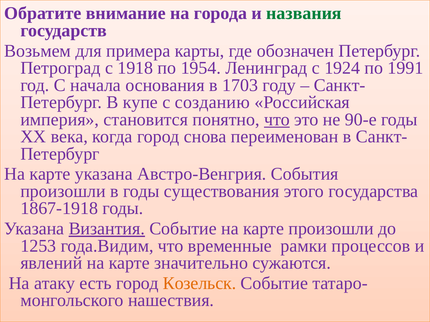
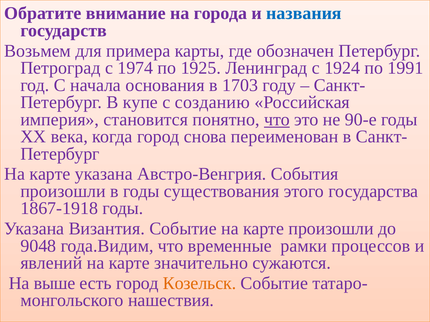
названия colour: green -> blue
1918: 1918 -> 1974
1954: 1954 -> 1925
Византия underline: present -> none
1253: 1253 -> 9048
атаку: атаку -> выше
